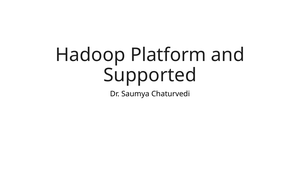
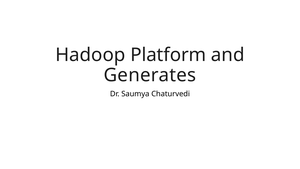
Supported: Supported -> Generates
